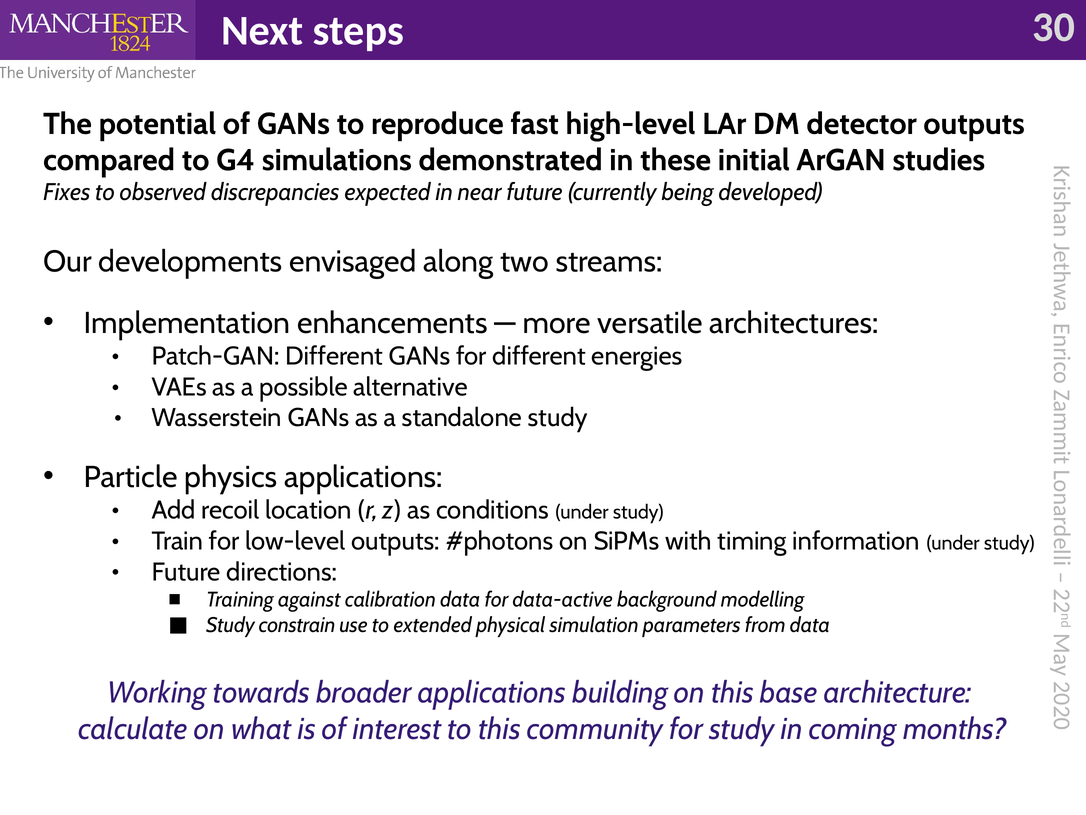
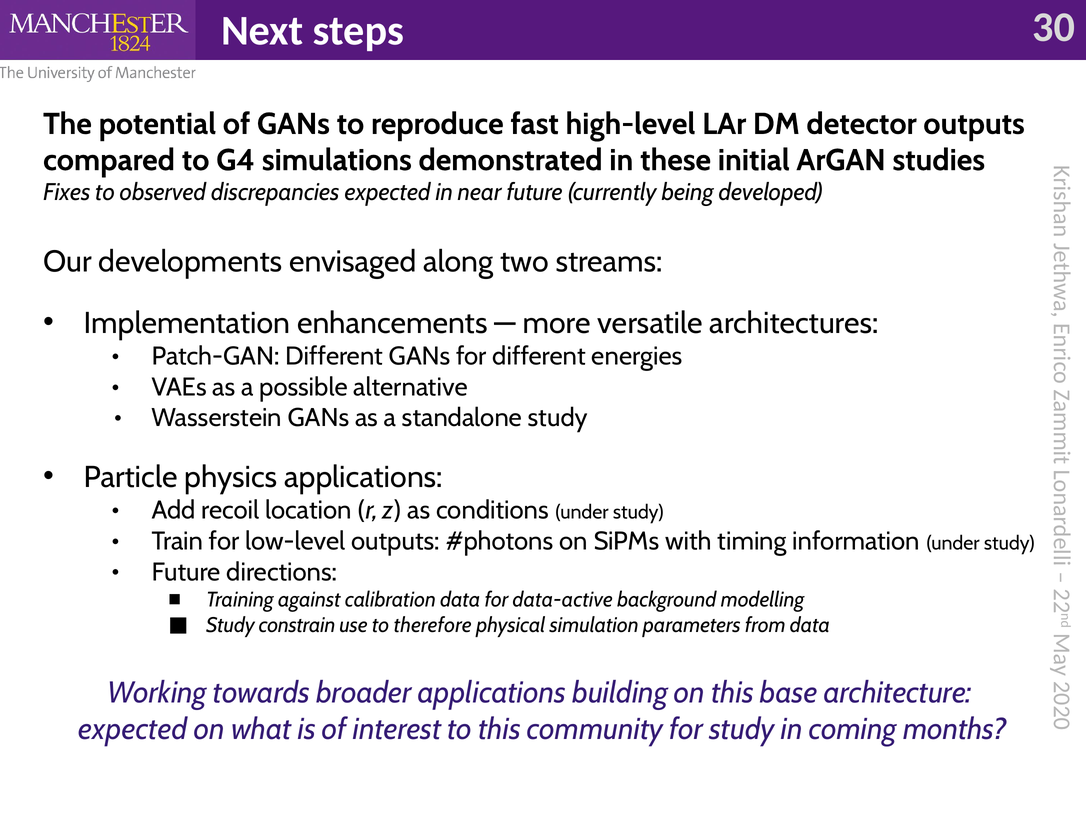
extended: extended -> therefore
calculate at (133, 729): calculate -> expected
